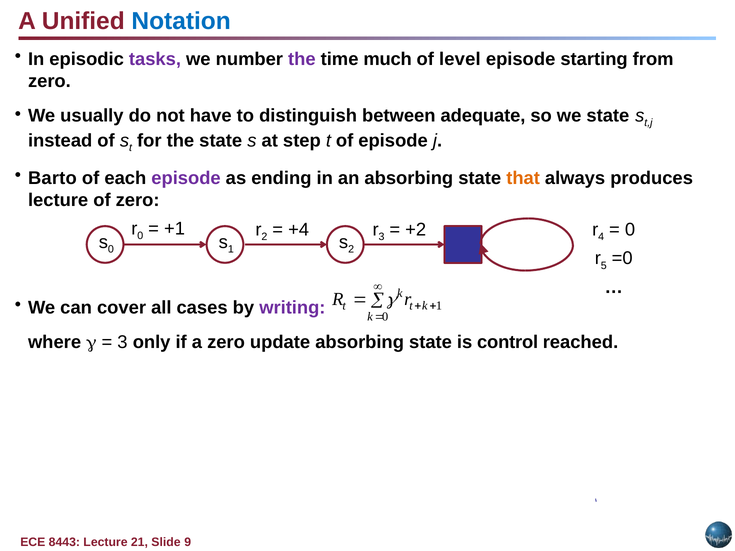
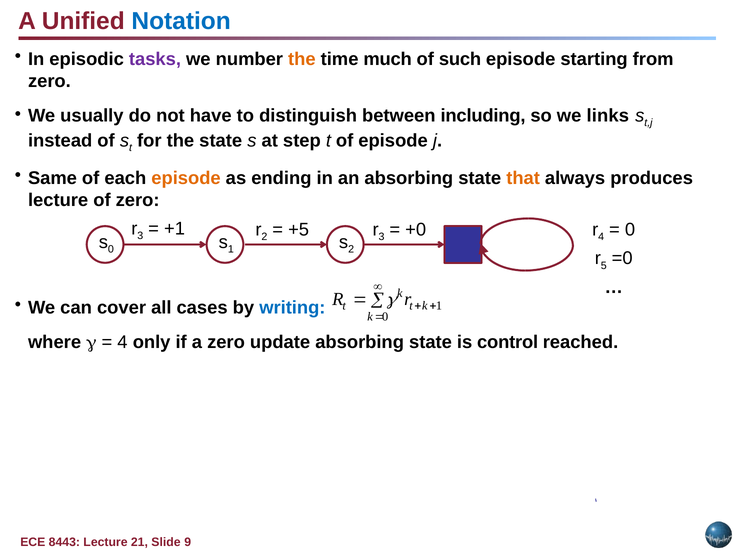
the at (302, 59) colour: purple -> orange
level: level -> such
adequate: adequate -> including
we state: state -> links
Barto: Barto -> Same
episode at (186, 178) colour: purple -> orange
0 at (140, 236): 0 -> 3
+4: +4 -> +5
+2: +2 -> +0
writing colour: purple -> blue
3 at (122, 342): 3 -> 4
